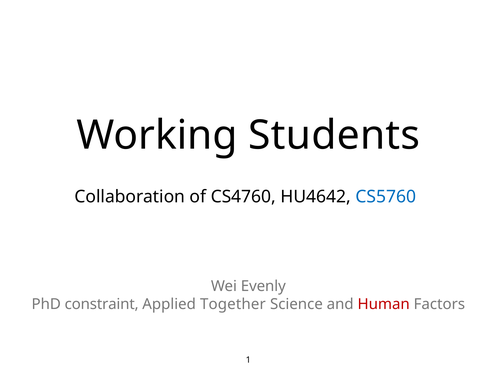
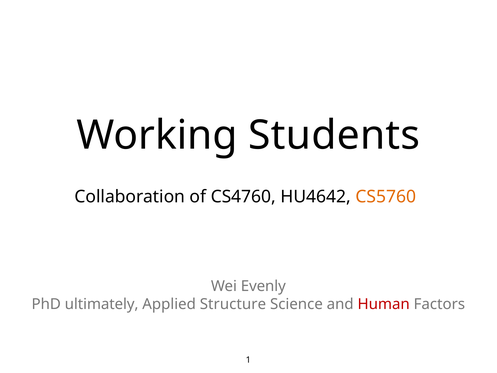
CS5760 colour: blue -> orange
constraint: constraint -> ultimately
Together: Together -> Structure
